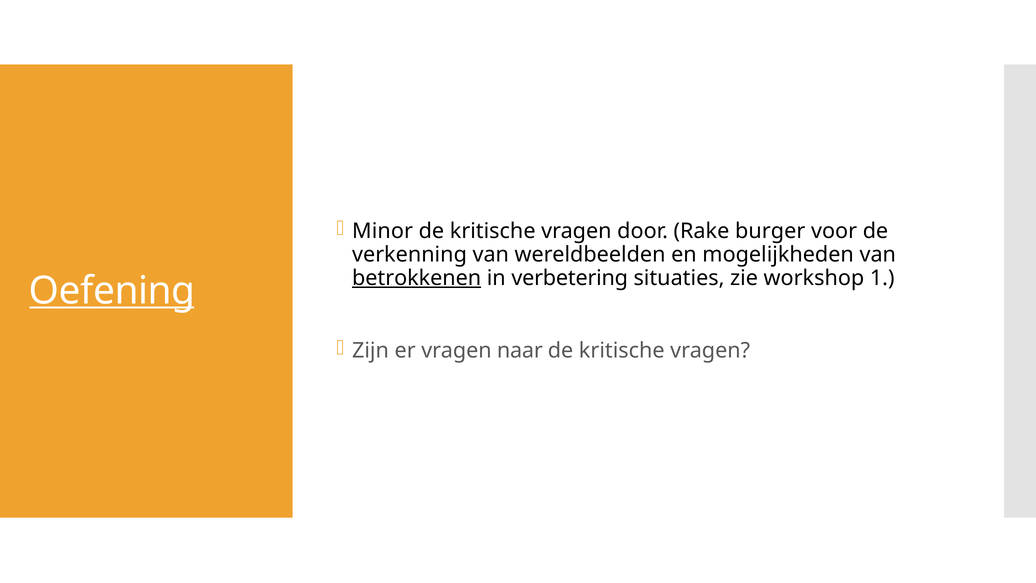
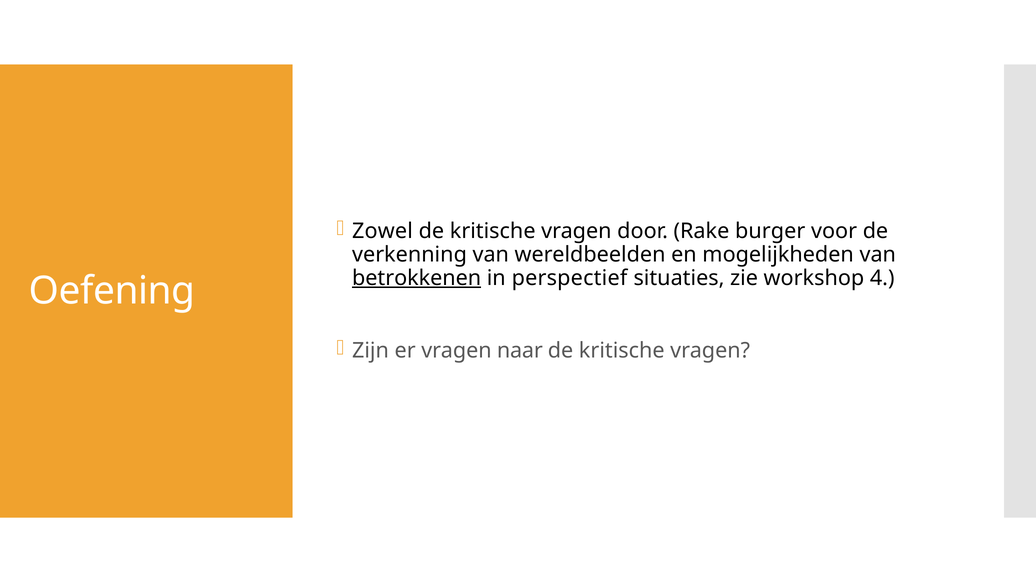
Minor: Minor -> Zowel
verbetering: verbetering -> perspectief
1: 1 -> 4
Oefening underline: present -> none
